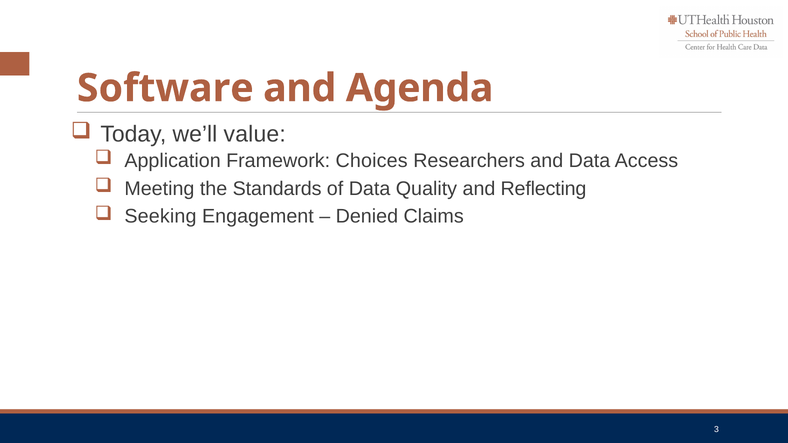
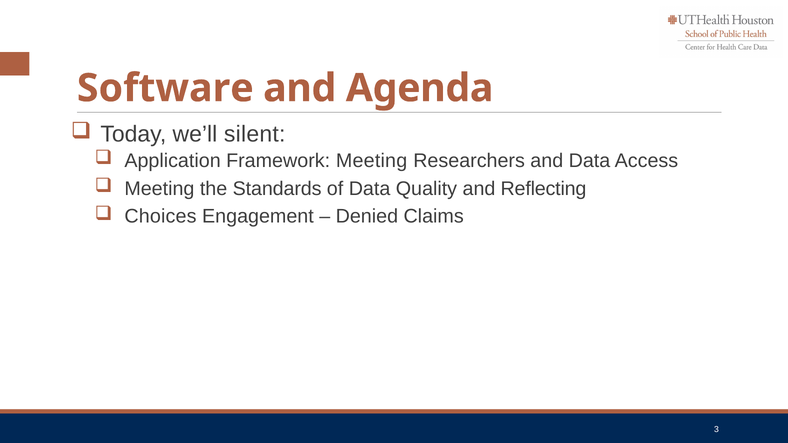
value: value -> silent
Framework Choices: Choices -> Meeting
Seeking: Seeking -> Choices
